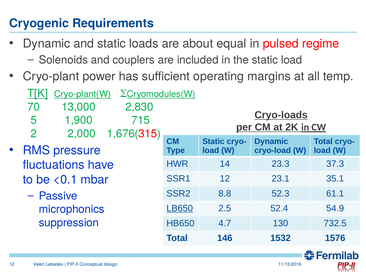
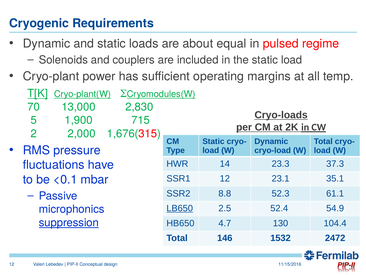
suppression underline: none -> present
732.5: 732.5 -> 104.4
1576: 1576 -> 2472
